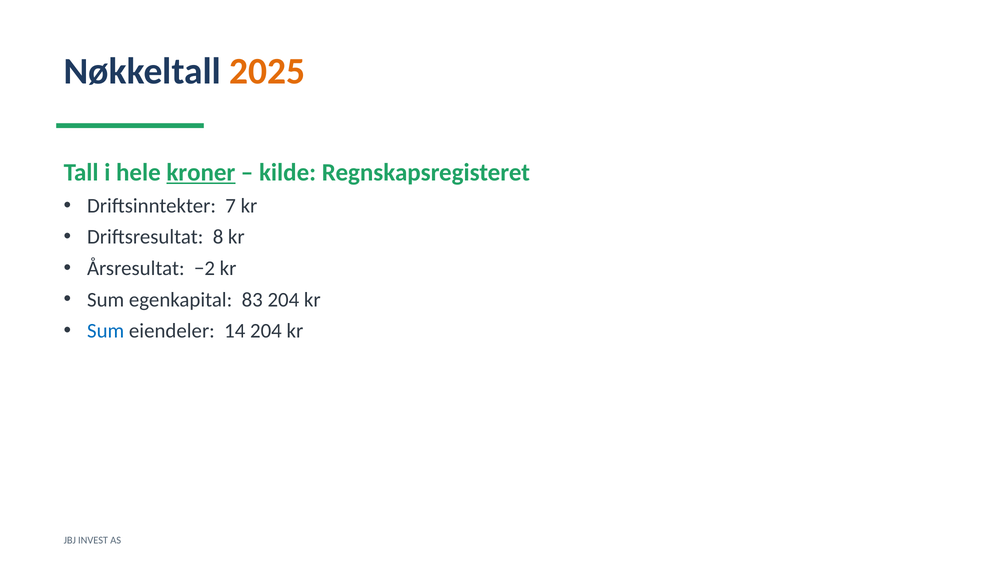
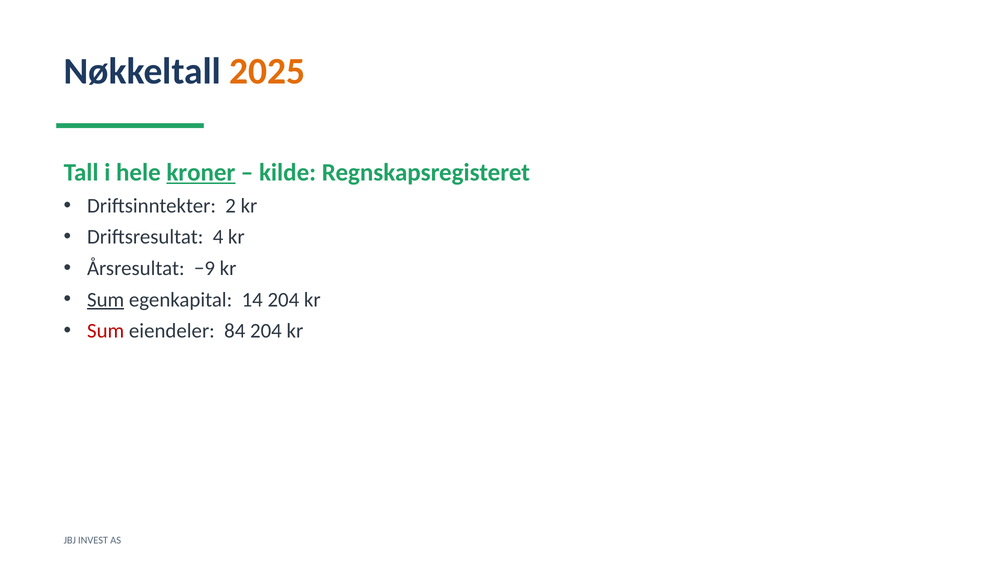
7: 7 -> 2
8: 8 -> 4
−2: −2 -> −9
Sum at (106, 299) underline: none -> present
83: 83 -> 14
Sum at (106, 331) colour: blue -> red
14: 14 -> 84
